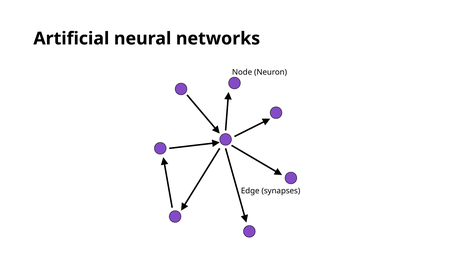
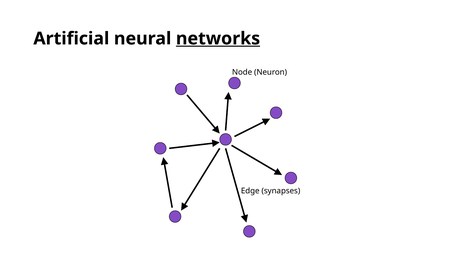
networks underline: none -> present
